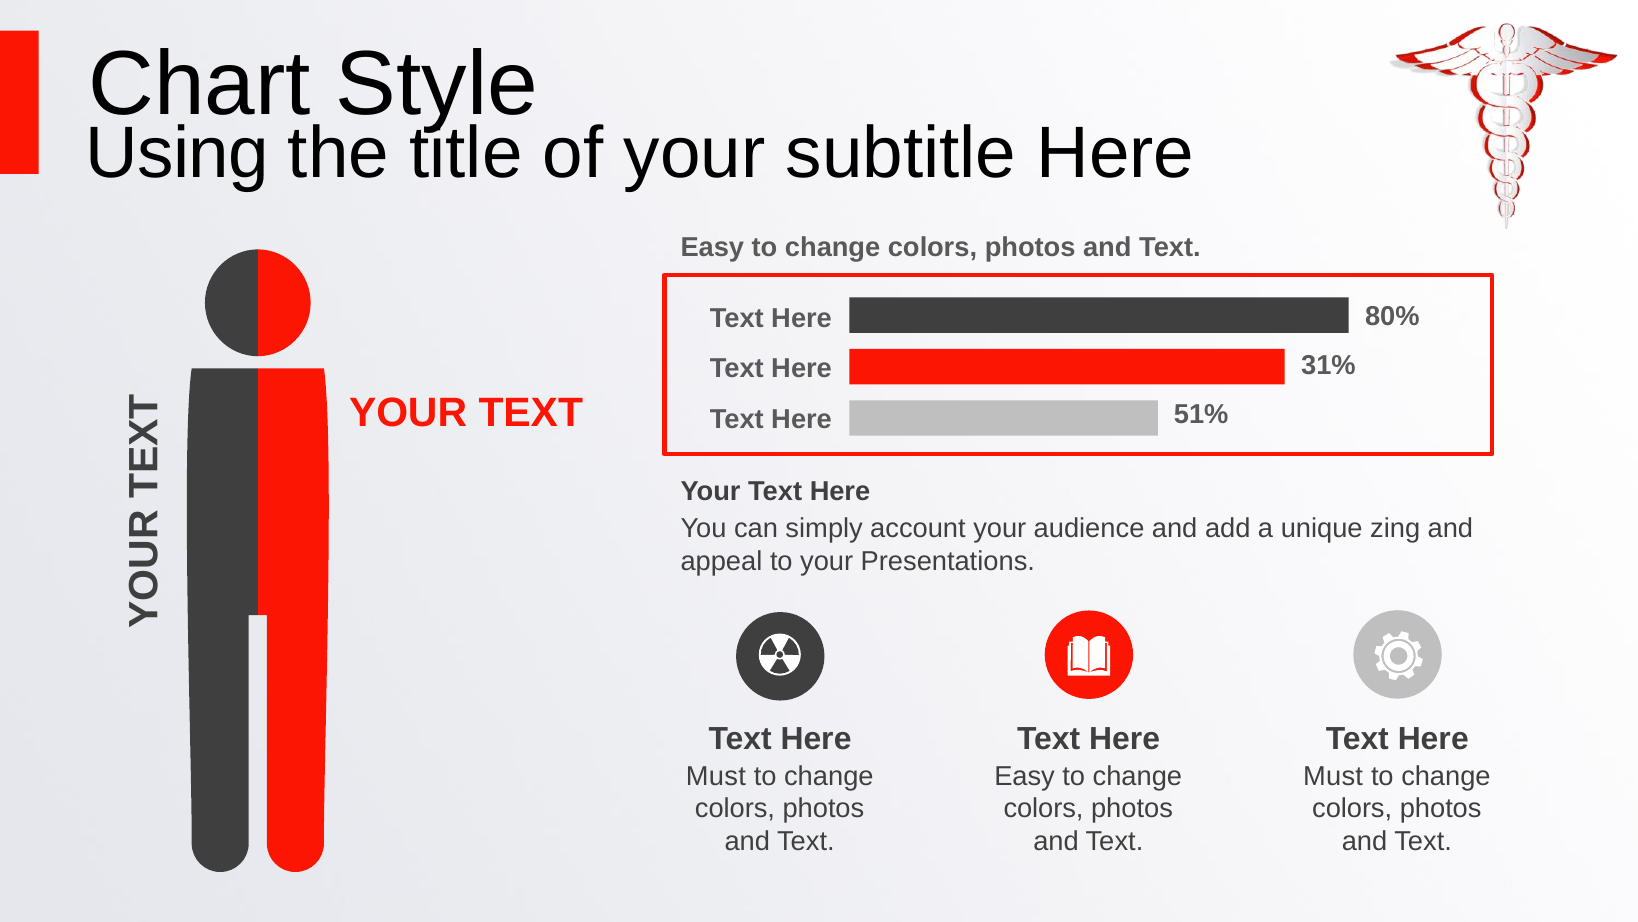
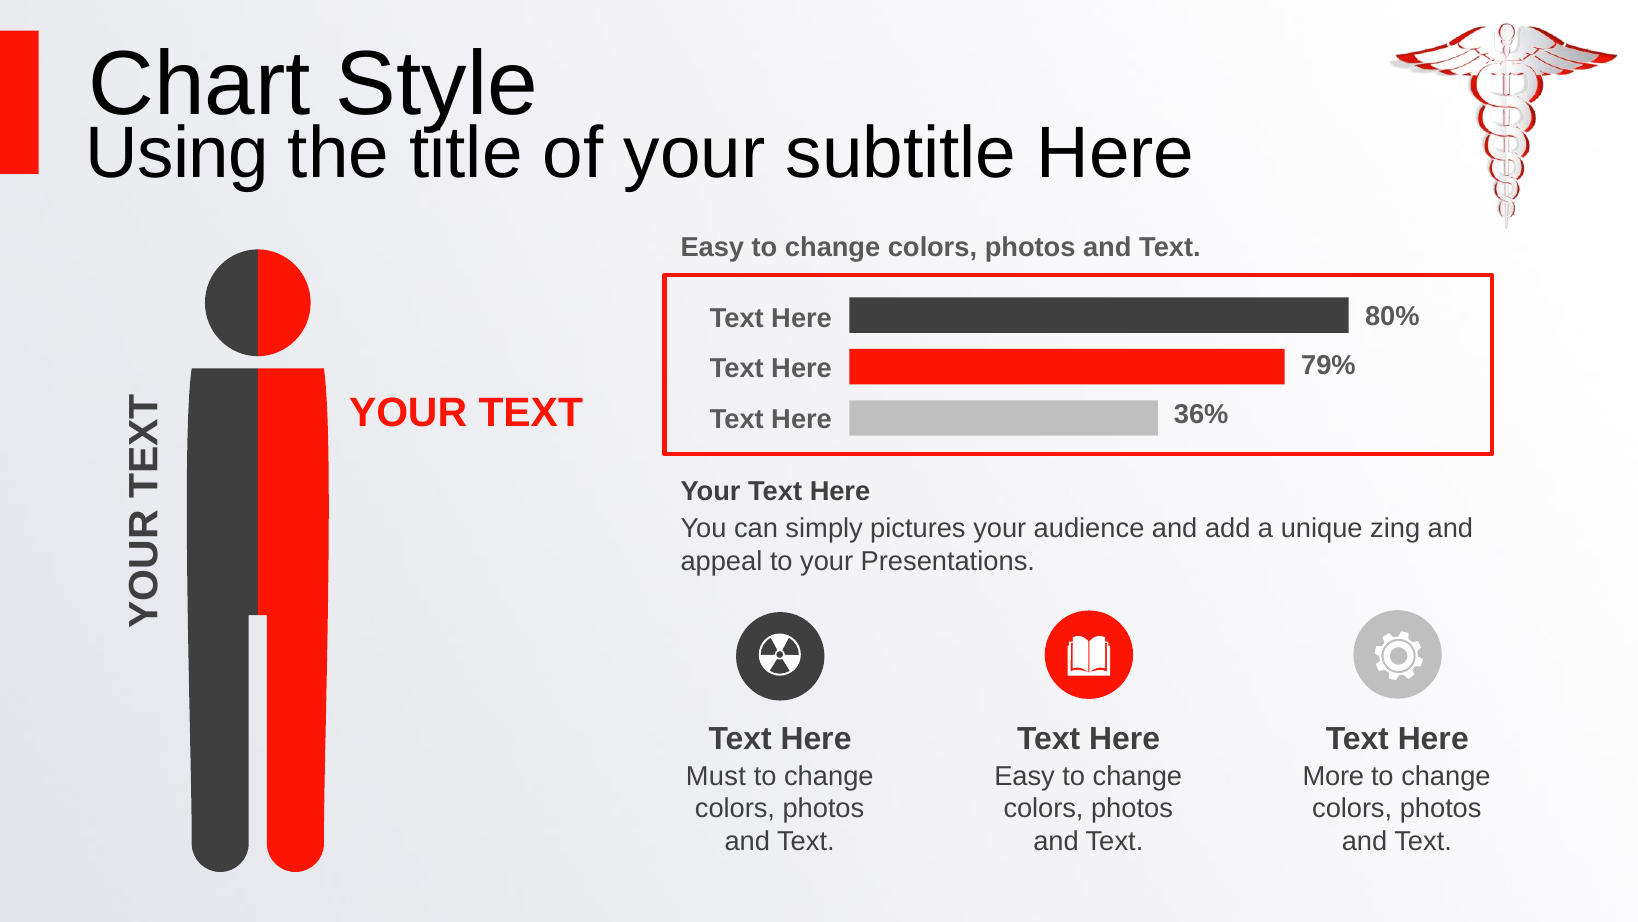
31%: 31% -> 79%
51%: 51% -> 36%
account: account -> pictures
Must at (1333, 776): Must -> More
